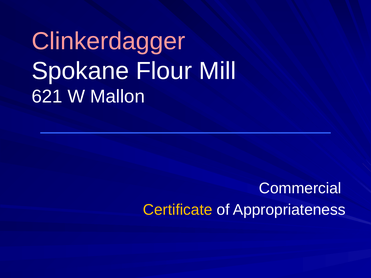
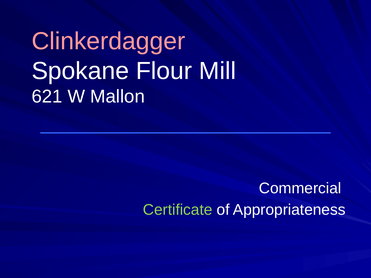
Certificate colour: yellow -> light green
